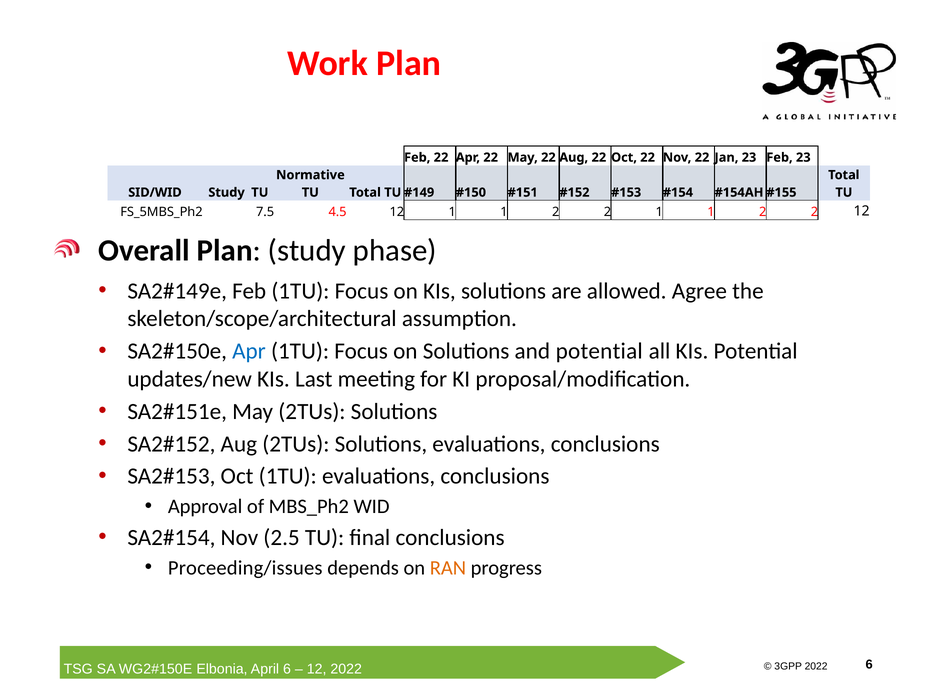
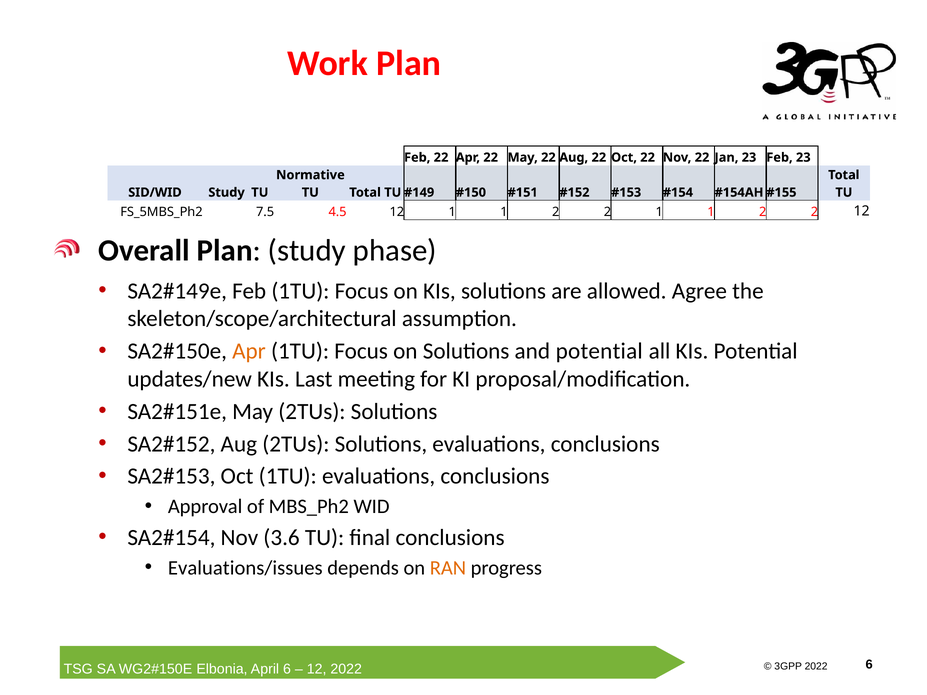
Apr at (249, 351) colour: blue -> orange
2.5: 2.5 -> 3.6
Proceeding/issues: Proceeding/issues -> Evaluations/issues
